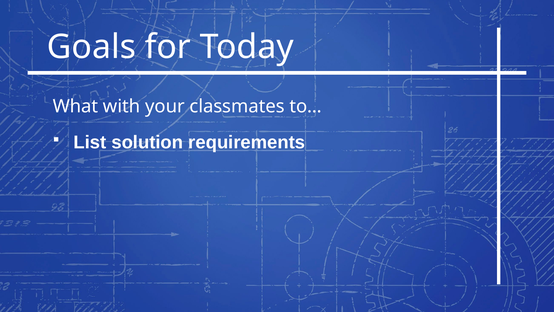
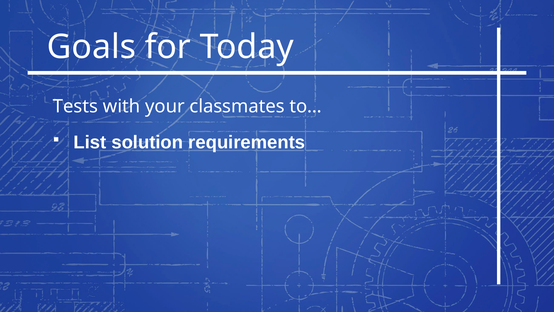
What: What -> Tests
